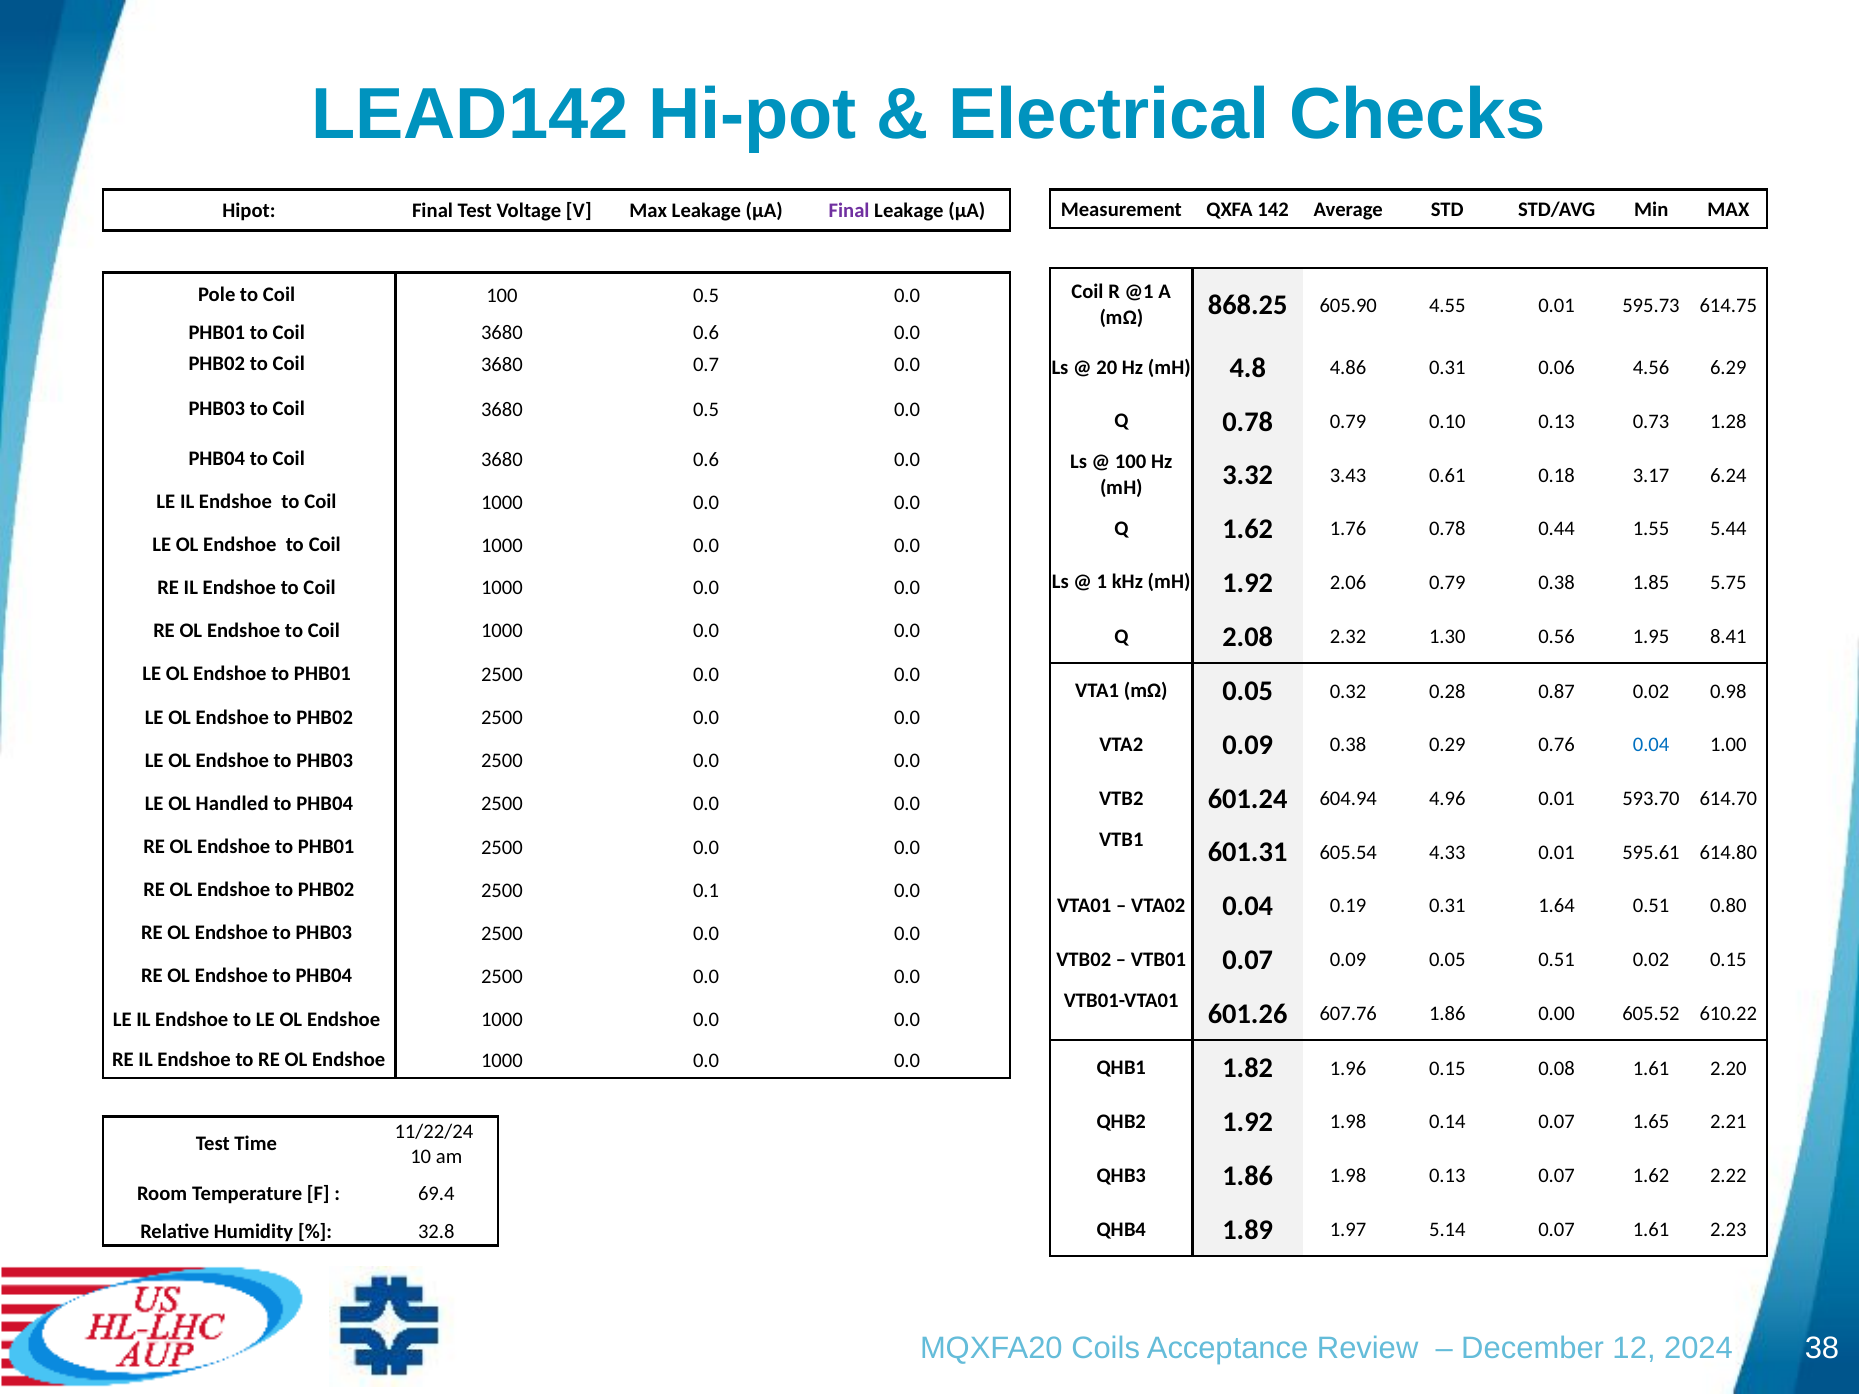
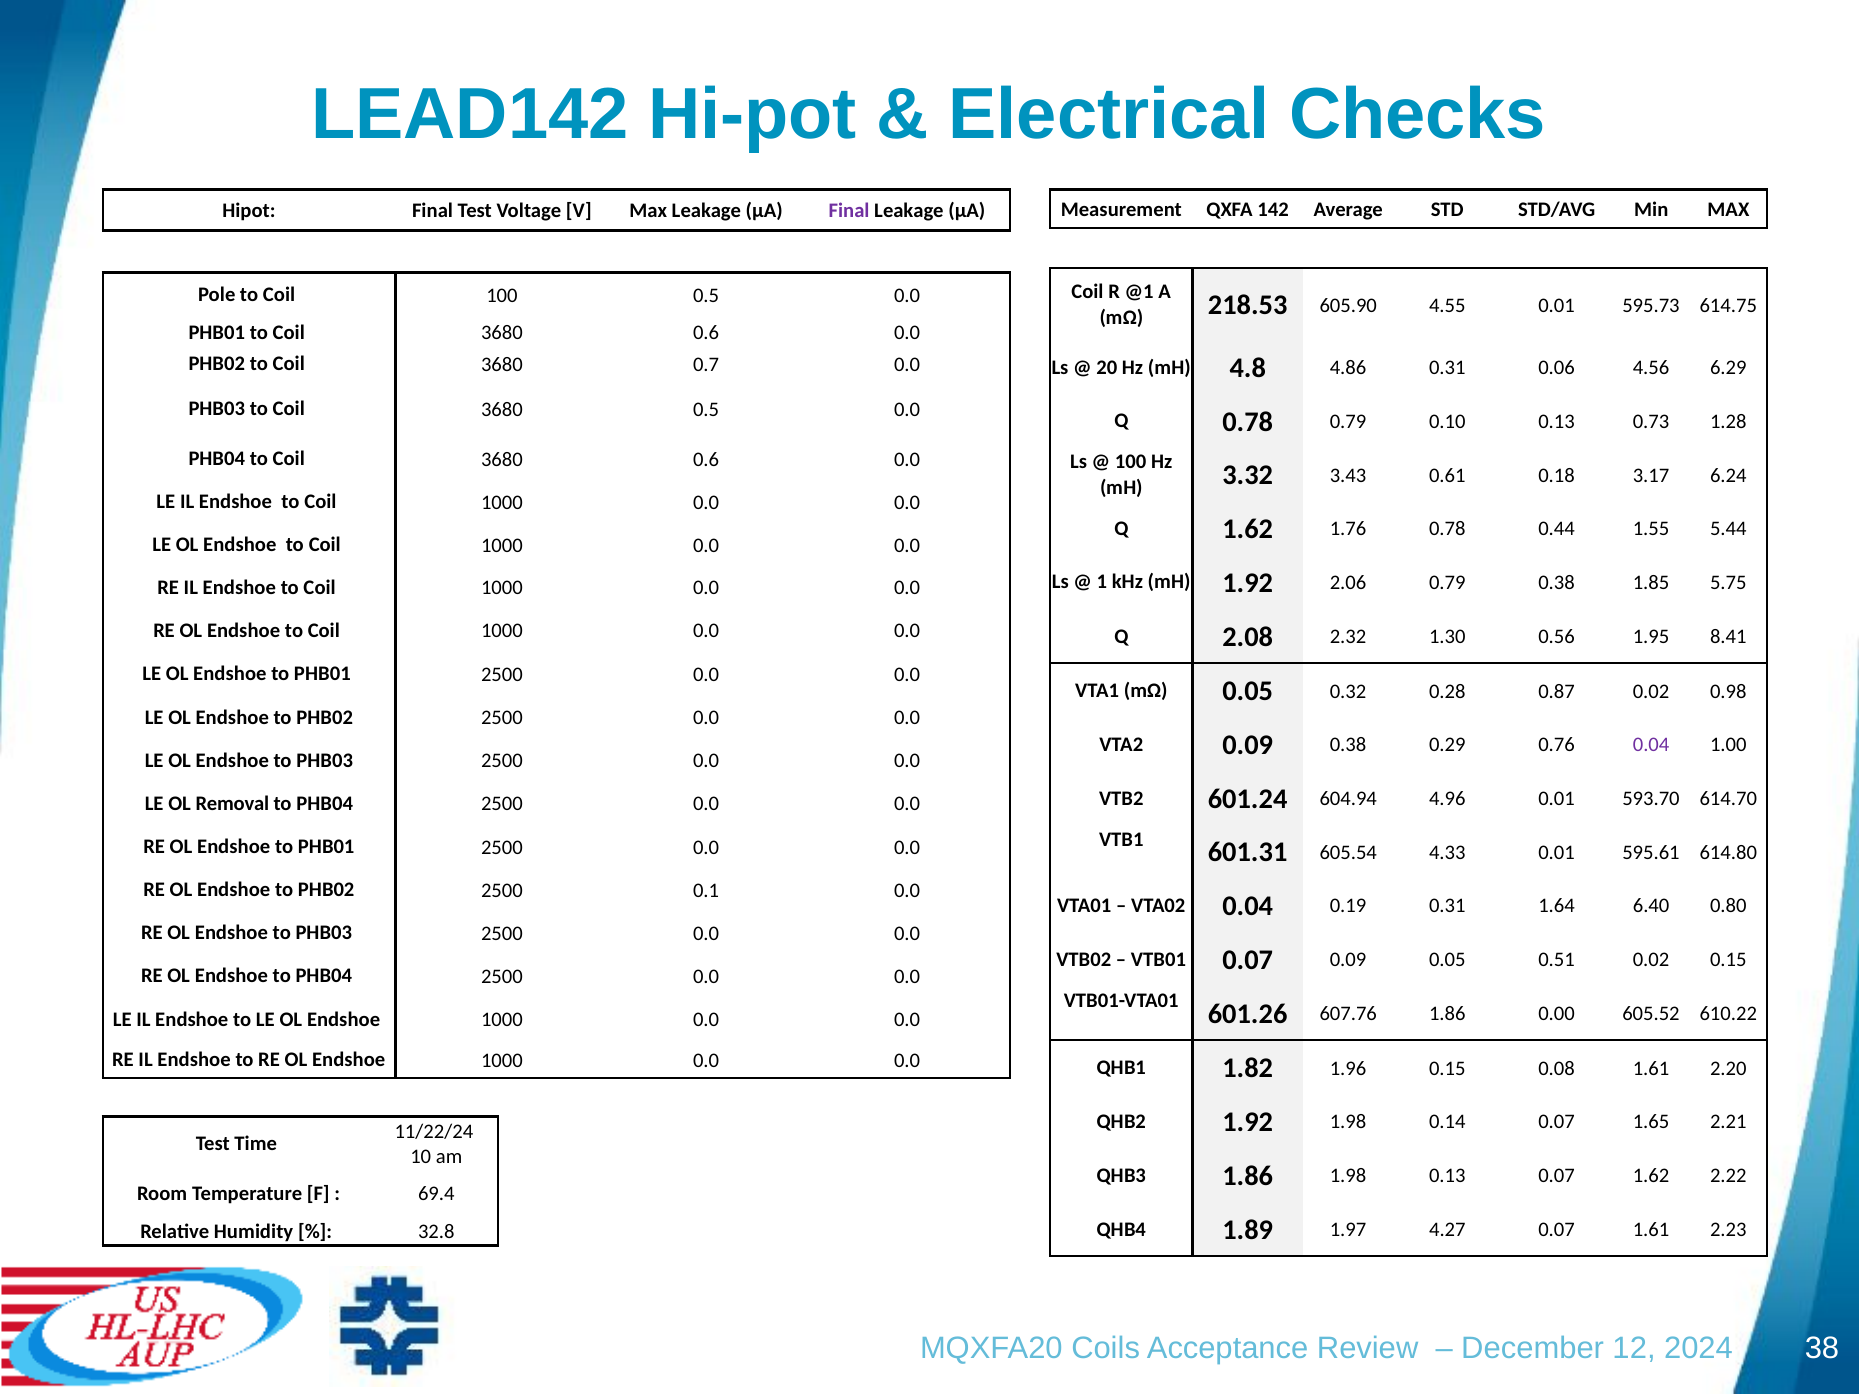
868.25: 868.25 -> 218.53
0.04 at (1651, 745) colour: blue -> purple
Handled: Handled -> Removal
1.64 0.51: 0.51 -> 6.40
5.14: 5.14 -> 4.27
